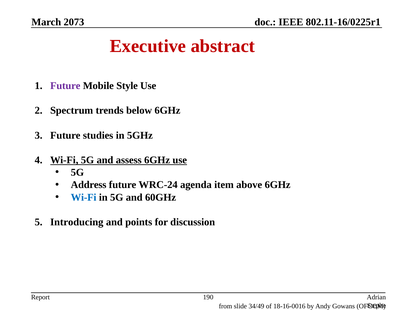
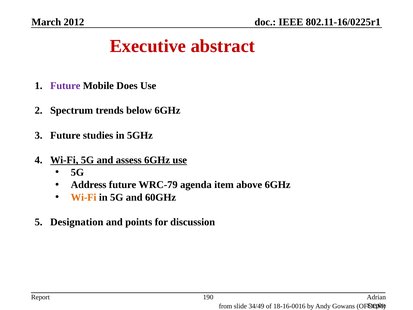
2073: 2073 -> 2012
Style: Style -> Does
WRC-24: WRC-24 -> WRC-79
Wi-Fi at (84, 197) colour: blue -> orange
Introducing: Introducing -> Designation
